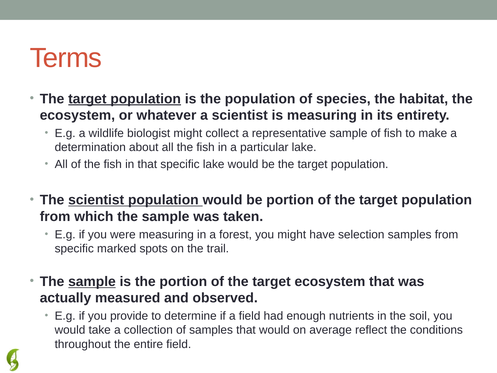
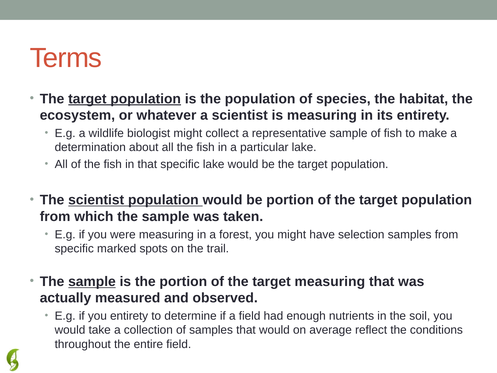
target ecosystem: ecosystem -> measuring
you provide: provide -> entirety
